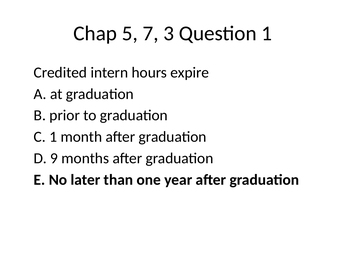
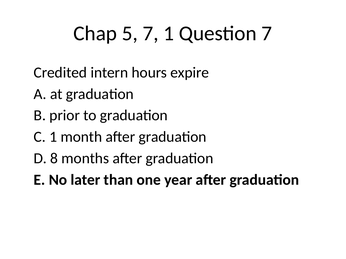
7 3: 3 -> 1
Question 1: 1 -> 7
9: 9 -> 8
